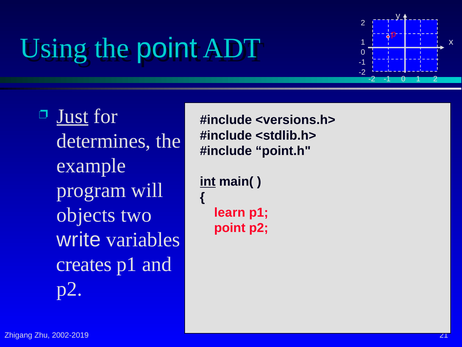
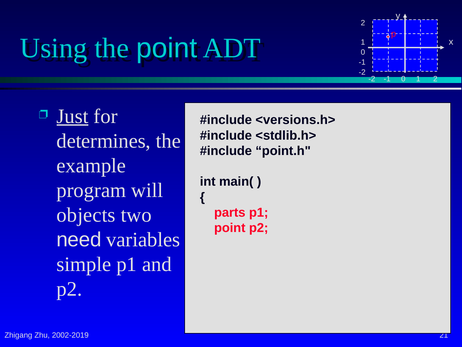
int underline: present -> none
learn: learn -> parts
write: write -> need
creates: creates -> simple
